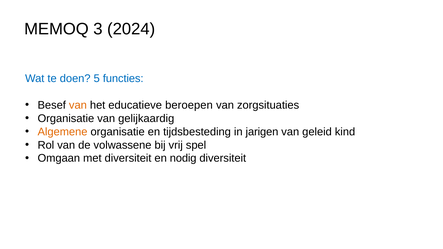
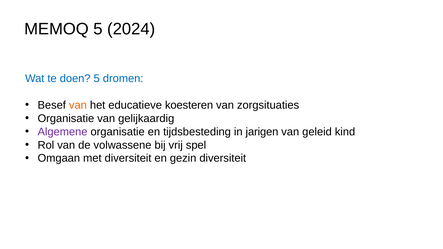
MEMOQ 3: 3 -> 5
functies: functies -> dromen
beroepen: beroepen -> koesteren
Algemene colour: orange -> purple
nodig: nodig -> gezin
